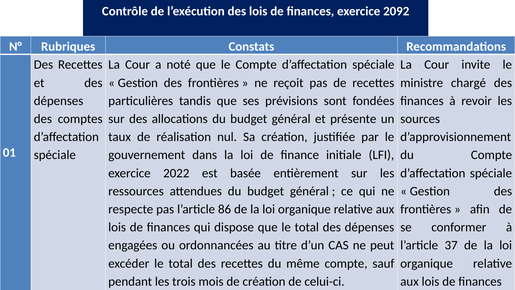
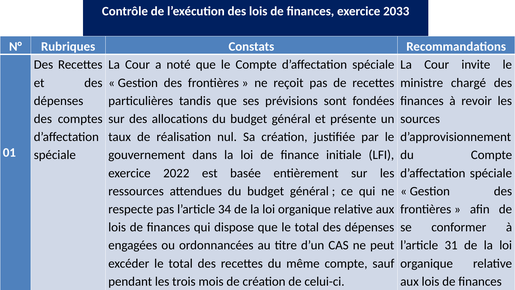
2092: 2092 -> 2033
86: 86 -> 34
37: 37 -> 31
